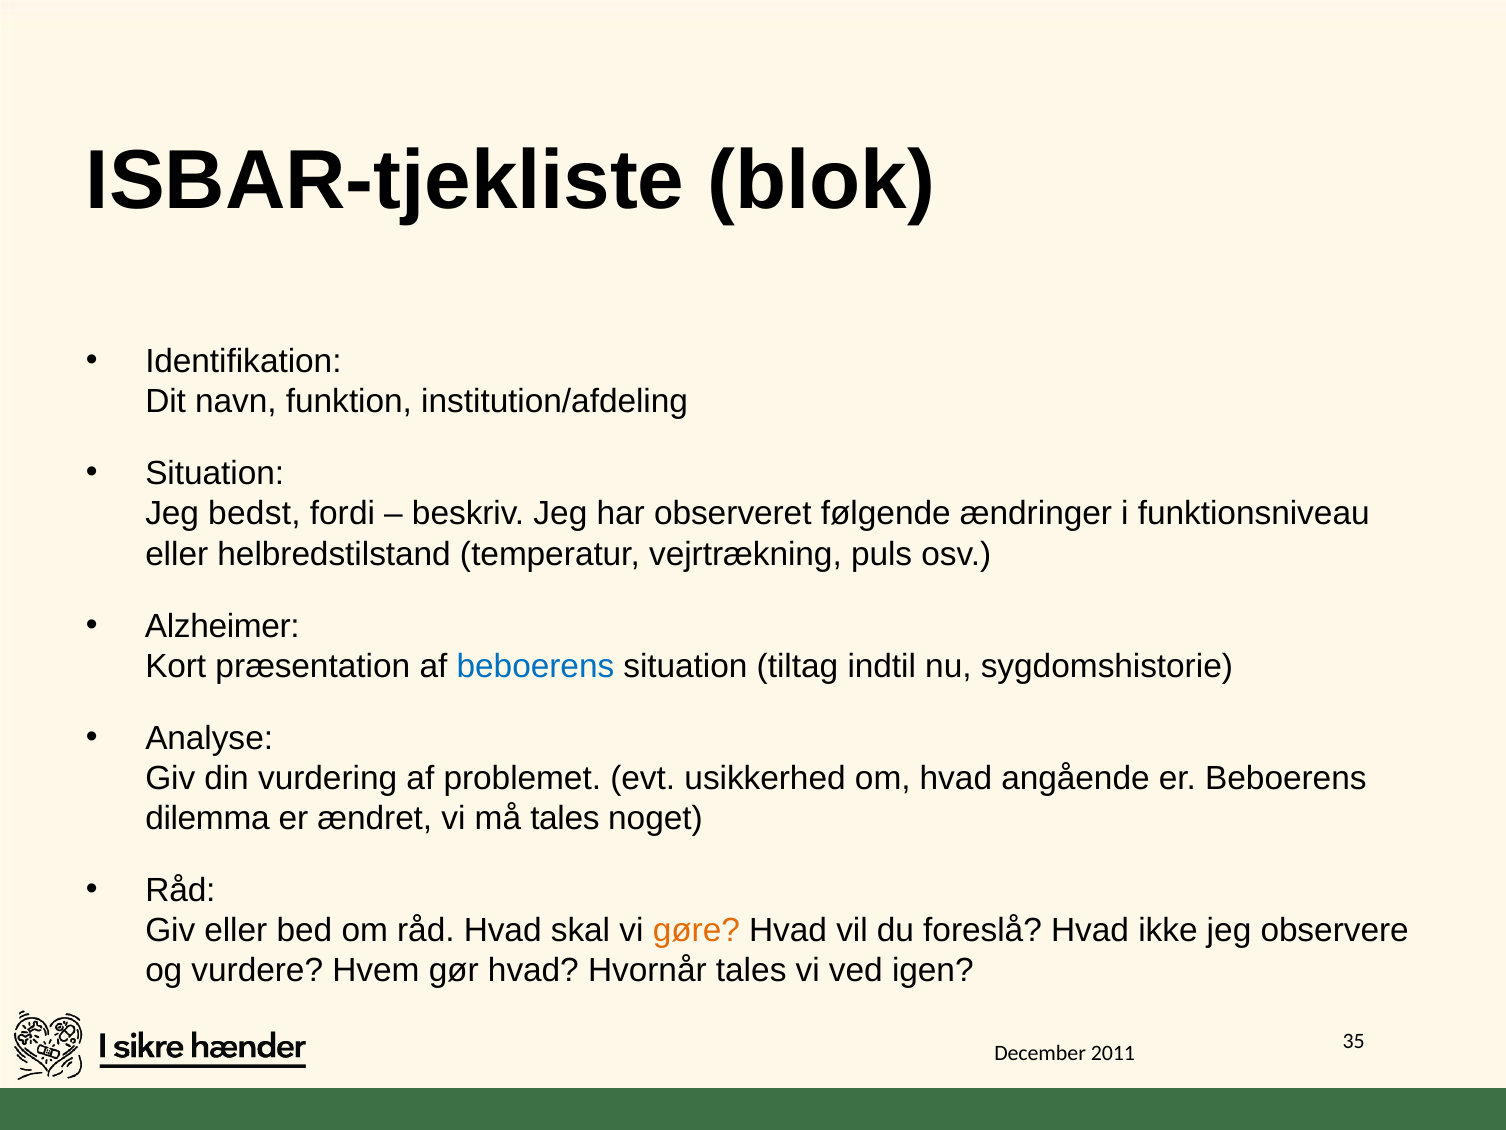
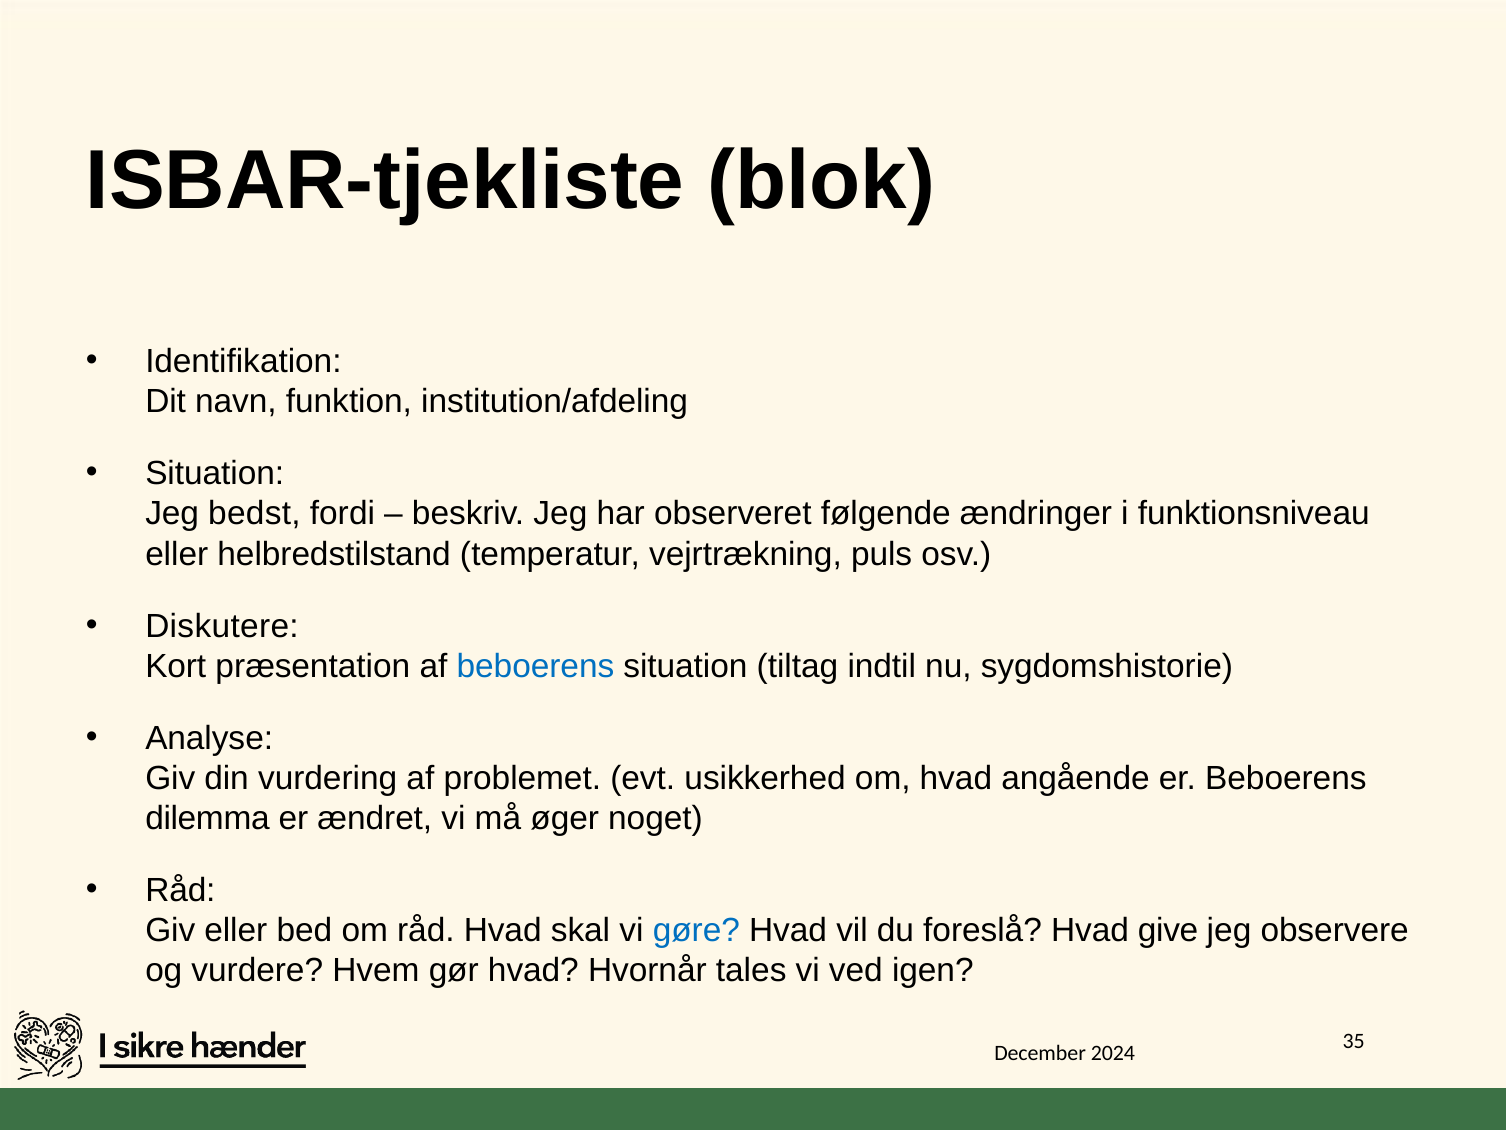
Alzheimer: Alzheimer -> Diskutere
må tales: tales -> øger
gøre colour: orange -> blue
ikke: ikke -> give
2011: 2011 -> 2024
